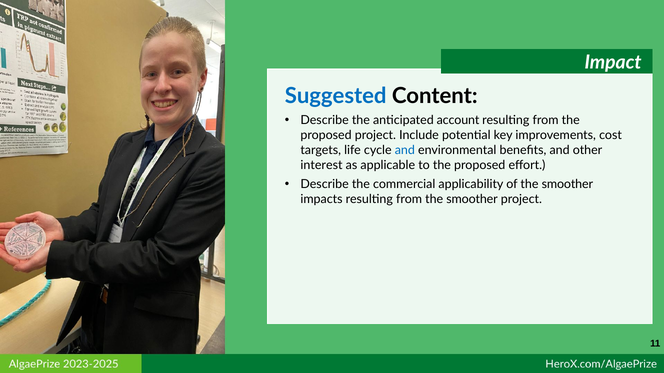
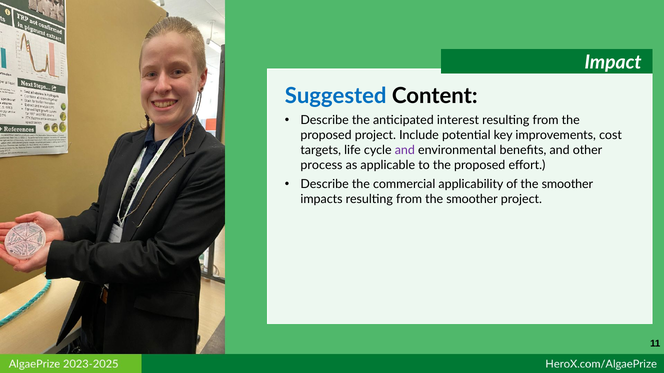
account: account -> interest
and at (405, 150) colour: blue -> purple
interest: interest -> process
